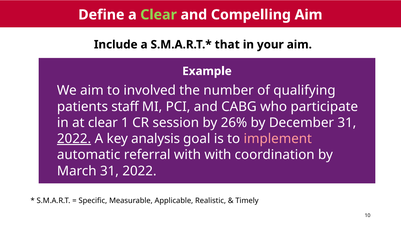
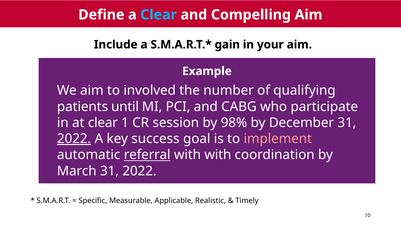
Clear at (159, 15) colour: light green -> light blue
that: that -> gain
staff: staff -> until
26%: 26% -> 98%
analysis: analysis -> success
referral underline: none -> present
